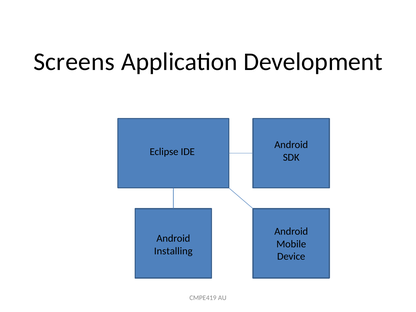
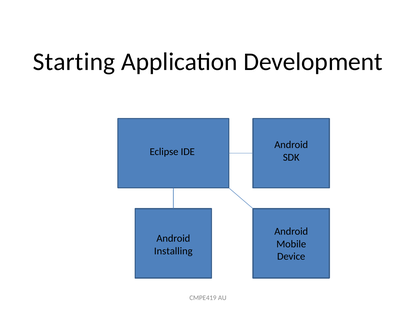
Screens: Screens -> Starting
